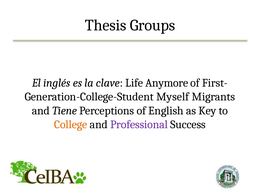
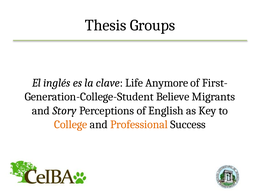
Myself: Myself -> Believe
Tiene: Tiene -> Story
Professional colour: purple -> orange
